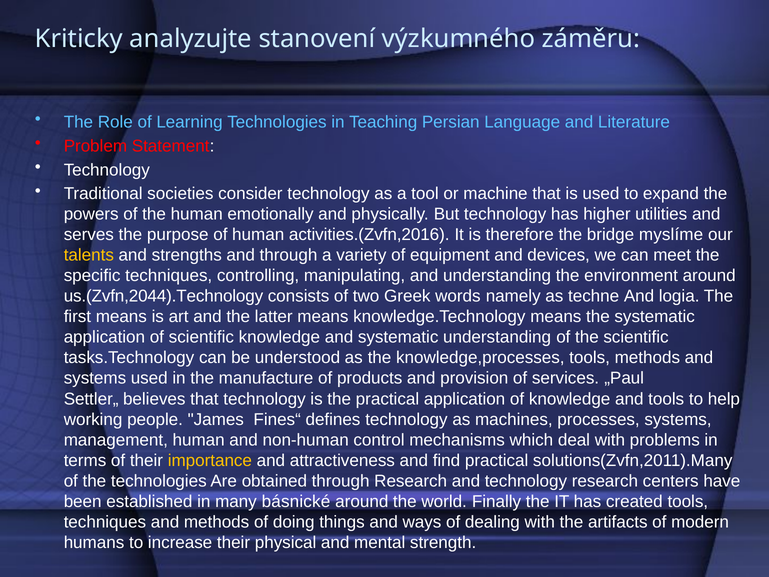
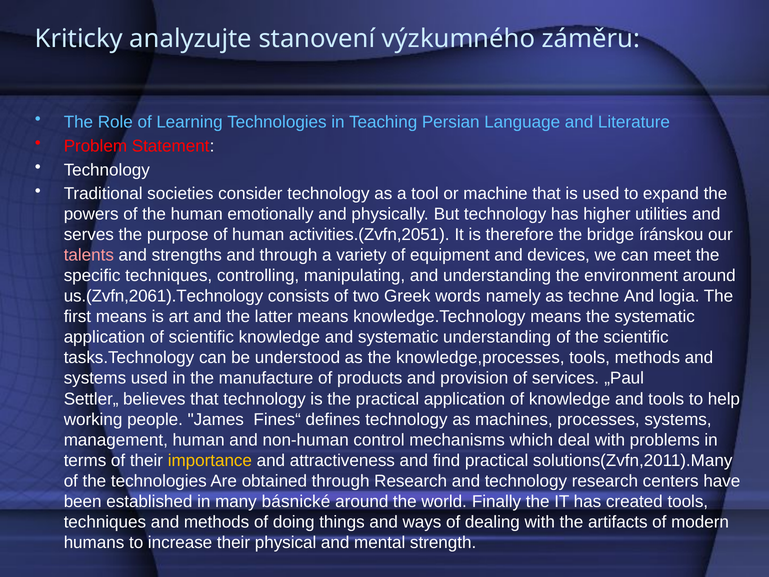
activities.(Zvfn,2016: activities.(Zvfn,2016 -> activities.(Zvfn,2051
myslíme: myslíme -> íránskou
talents colour: yellow -> pink
us.(Zvfn,2044).Technology: us.(Zvfn,2044).Technology -> us.(Zvfn,2061).Technology
